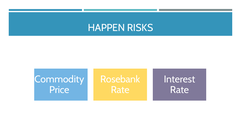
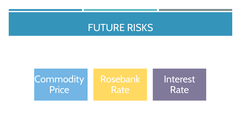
HAPPEN: HAPPEN -> FUTURE
